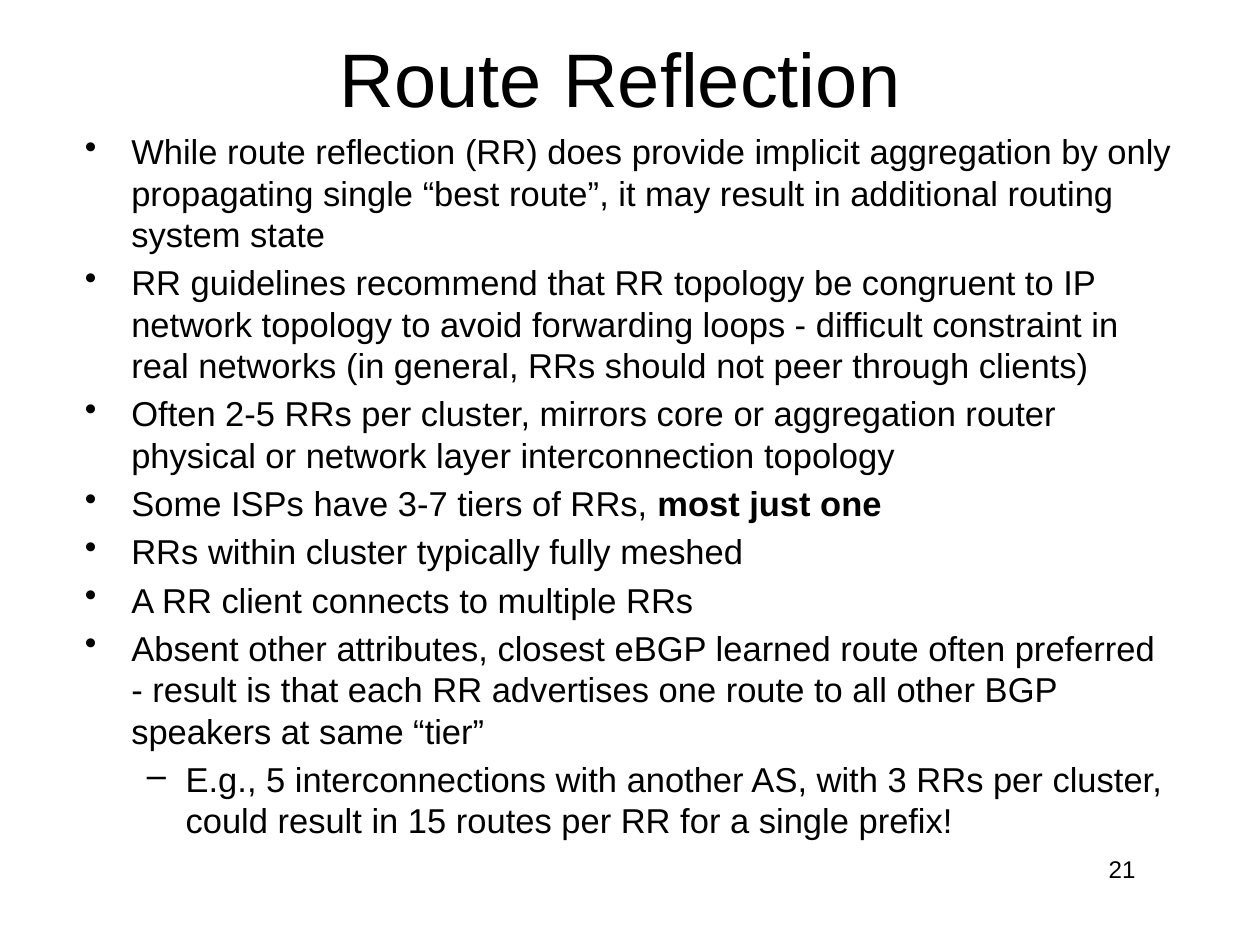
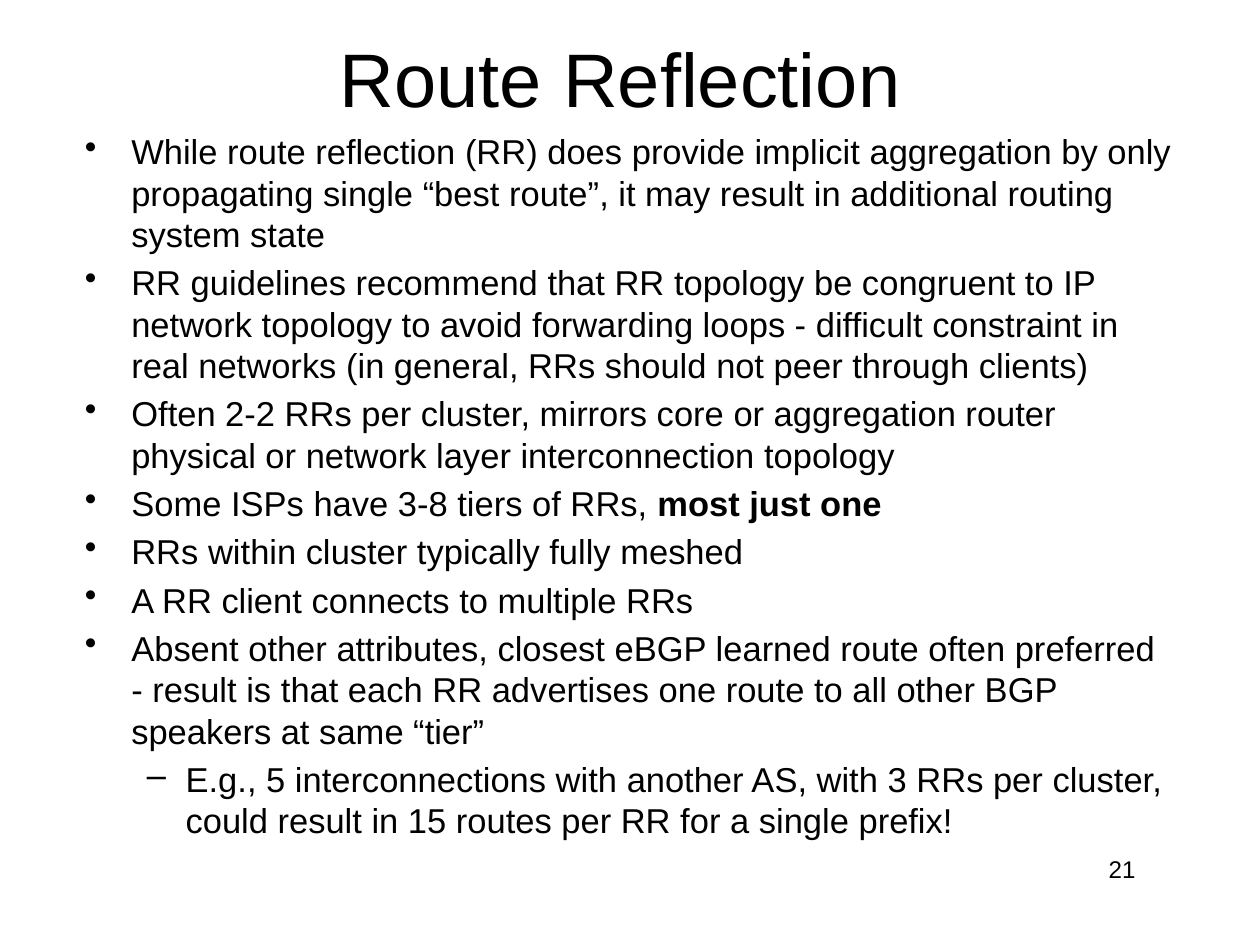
2-5: 2-5 -> 2-2
3-7: 3-7 -> 3-8
